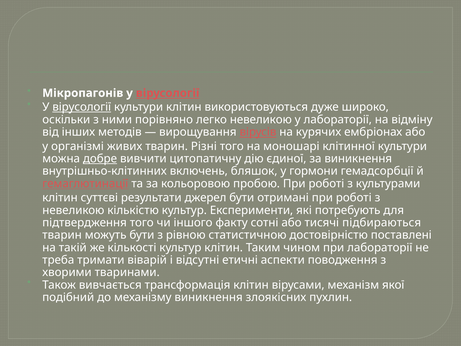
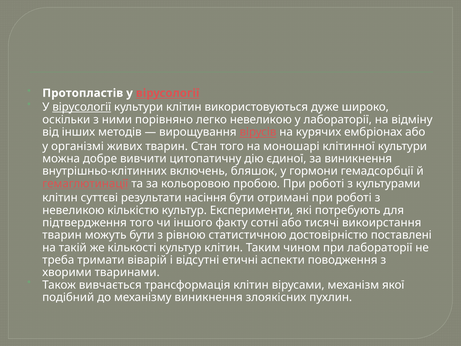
Мікропагонів: Мікропагонів -> Протопластів
Різні: Різні -> Стан
добре underline: present -> none
джерел: джерел -> насіння
підбираються: підбираються -> викоирстання
